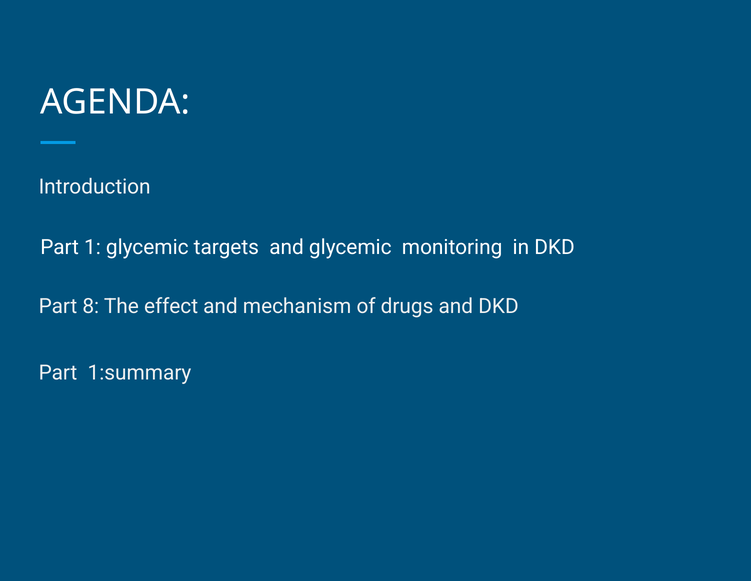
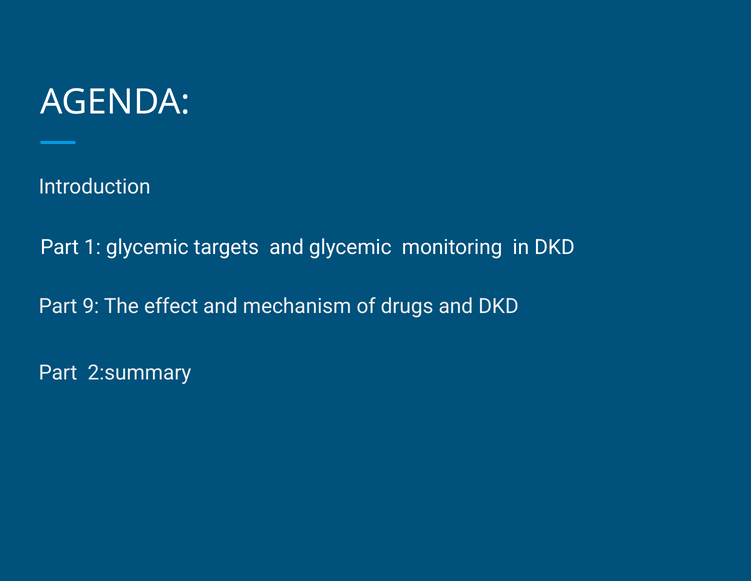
8: 8 -> 9
1:summary: 1:summary -> 2:summary
